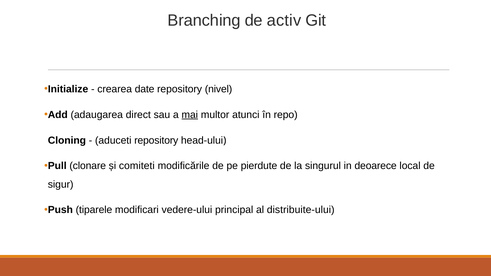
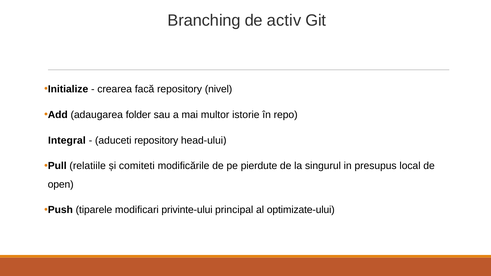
date: date -> facă
direct: direct -> folder
mai underline: present -> none
atunci: atunci -> istorie
Cloning: Cloning -> Integral
clonare: clonare -> relatiile
deoarece: deoarece -> presupus
sigur: sigur -> open
vedere-ului: vedere-ului -> privinte-ului
distribuite-ului: distribuite-ului -> optimizate-ului
